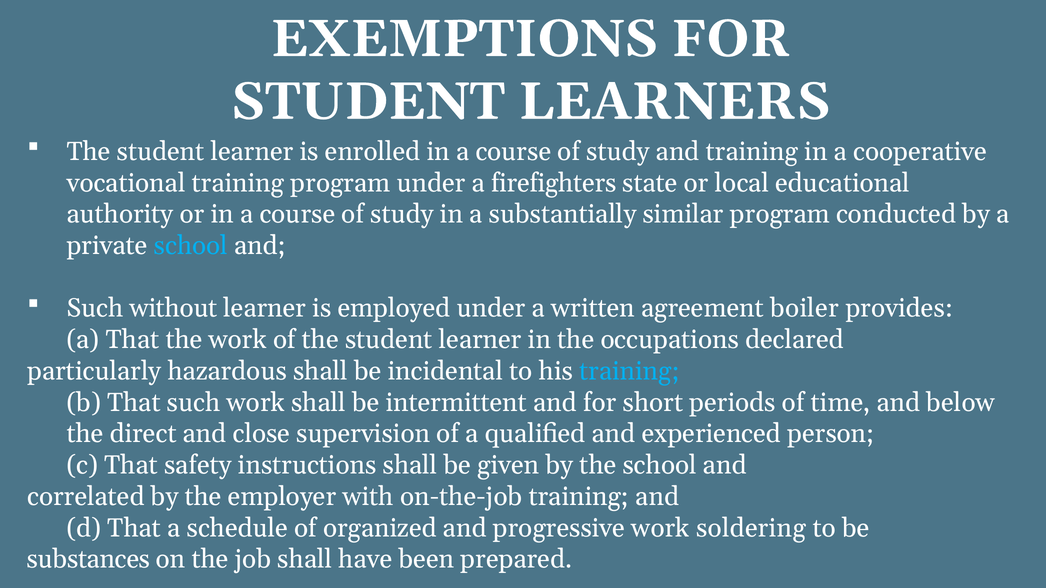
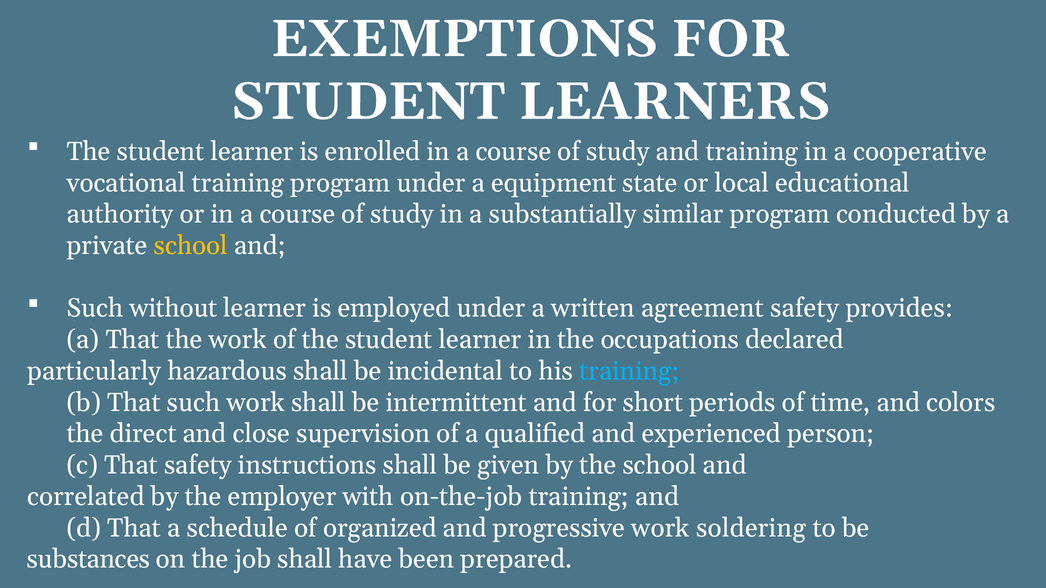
firefighters: firefighters -> equipment
school at (191, 246) colour: light blue -> yellow
agreement boiler: boiler -> safety
below: below -> colors
